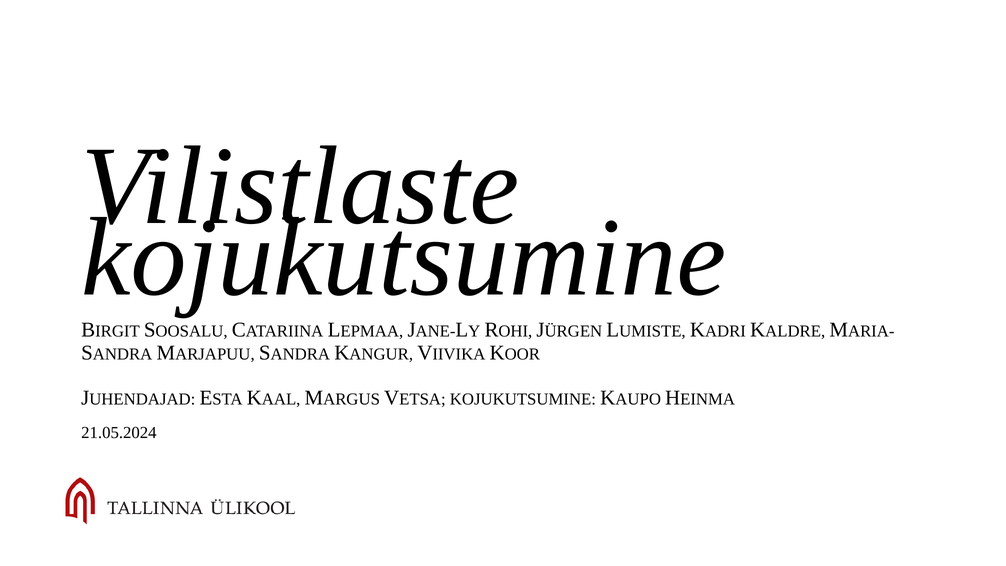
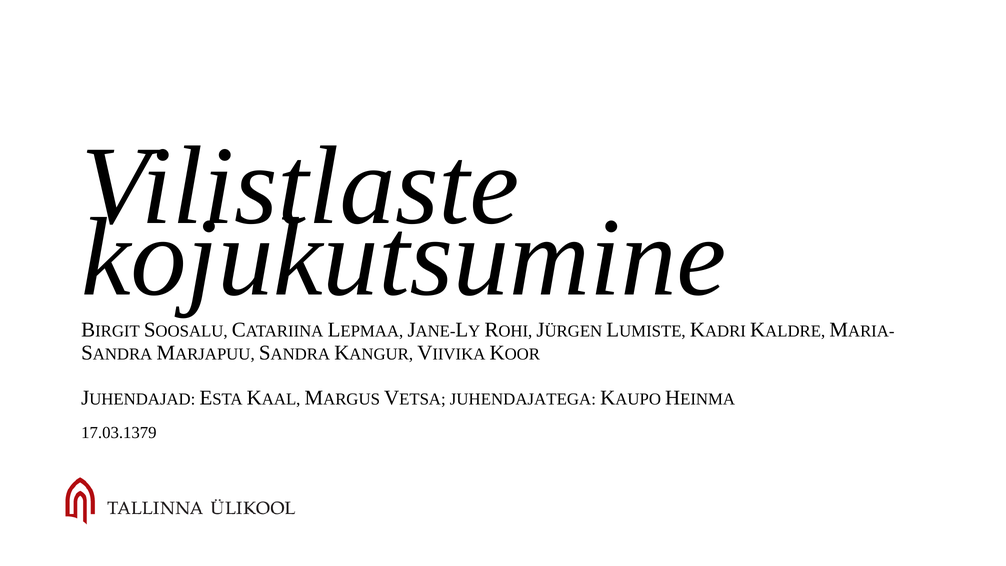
KOJUKUTSUMINE at (523, 399): KOJUKUTSUMINE -> JUHENDAJATEGA
21.05.2024: 21.05.2024 -> 17.03.1379
